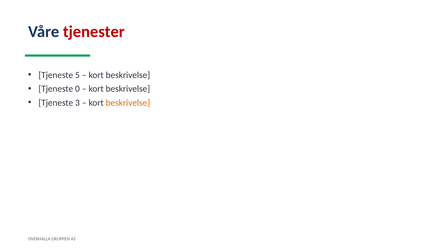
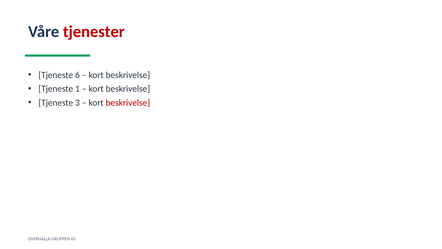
5: 5 -> 6
0: 0 -> 1
beskrivelse at (128, 103) colour: orange -> red
